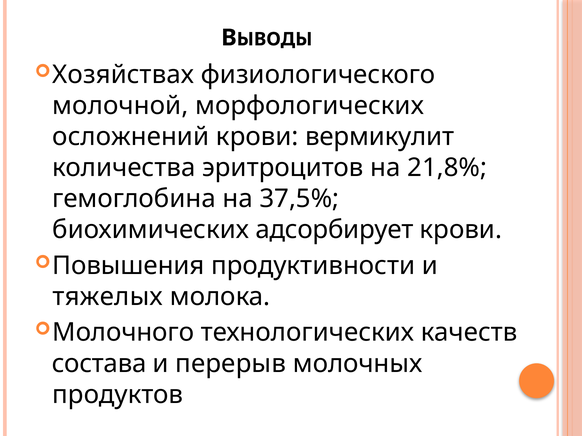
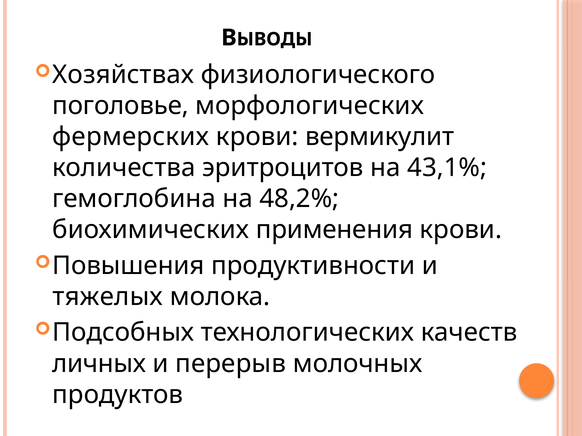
молочной: молочной -> поголовье
осложнений: осложнений -> фермерских
21,8%: 21,8% -> 43,1%
37,5%: 37,5% -> 48,2%
адсорбирует: адсорбирует -> применения
Молочного: Молочного -> Подсобных
состава: состава -> личных
